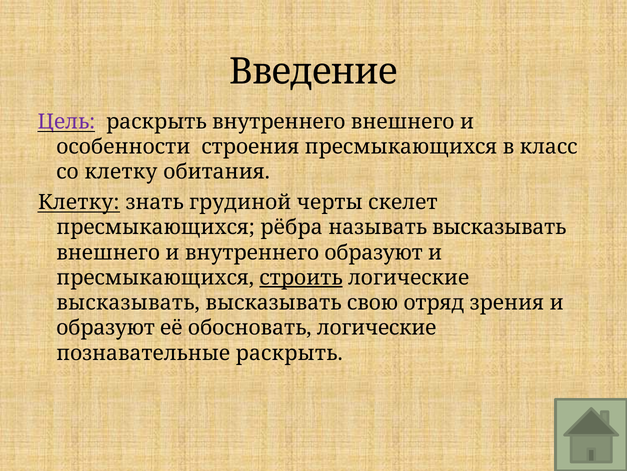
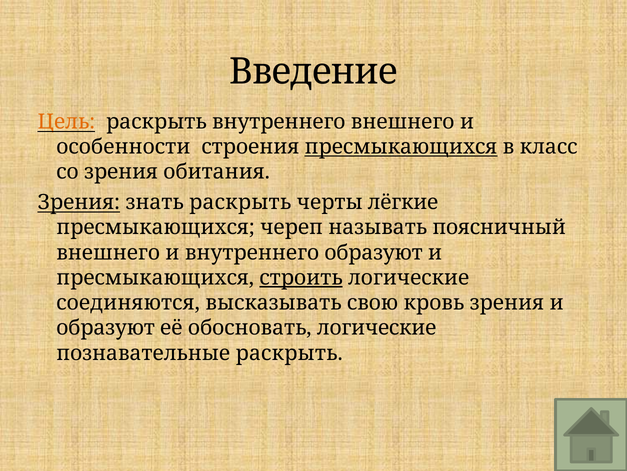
Цель colour: purple -> orange
пресмыкающихся at (401, 147) underline: none -> present
со клетку: клетку -> зрения
Клетку at (79, 202): Клетку -> Зрения
знать грудиной: грудиной -> раскрыть
скелет: скелет -> лёгкие
рёбра: рёбра -> череп
называть высказывать: высказывать -> поясничный
высказывать at (128, 302): высказывать -> соединяются
отряд: отряд -> кровь
